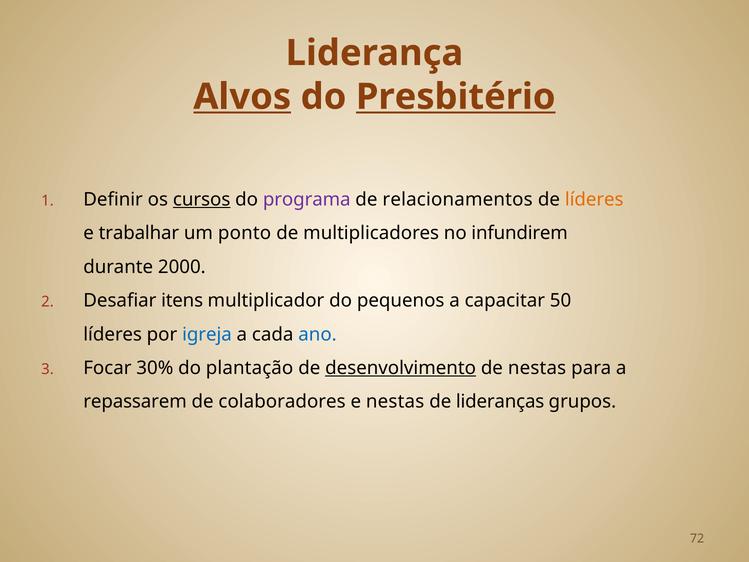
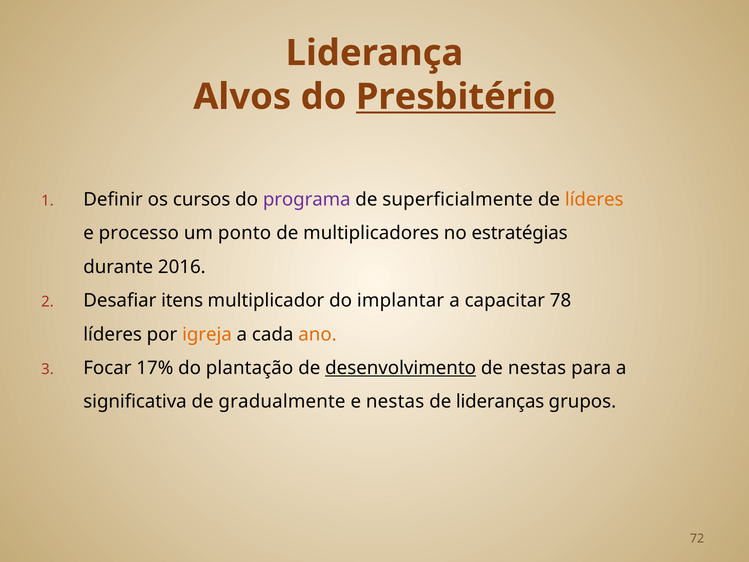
Alvos underline: present -> none
cursos underline: present -> none
relacionamentos: relacionamentos -> superficialmente
trabalhar: trabalhar -> processo
infundirem: infundirem -> estratégias
2000: 2000 -> 2016
pequenos: pequenos -> implantar
50: 50 -> 78
igreja colour: blue -> orange
ano colour: blue -> orange
30%: 30% -> 17%
repassarem: repassarem -> significativa
colaboradores: colaboradores -> gradualmente
